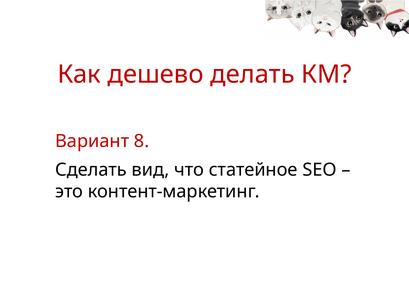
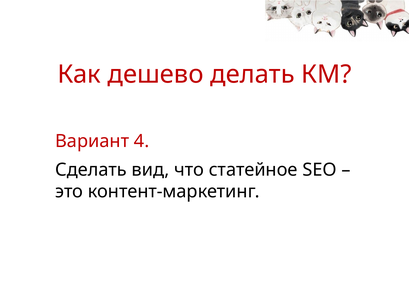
8: 8 -> 4
